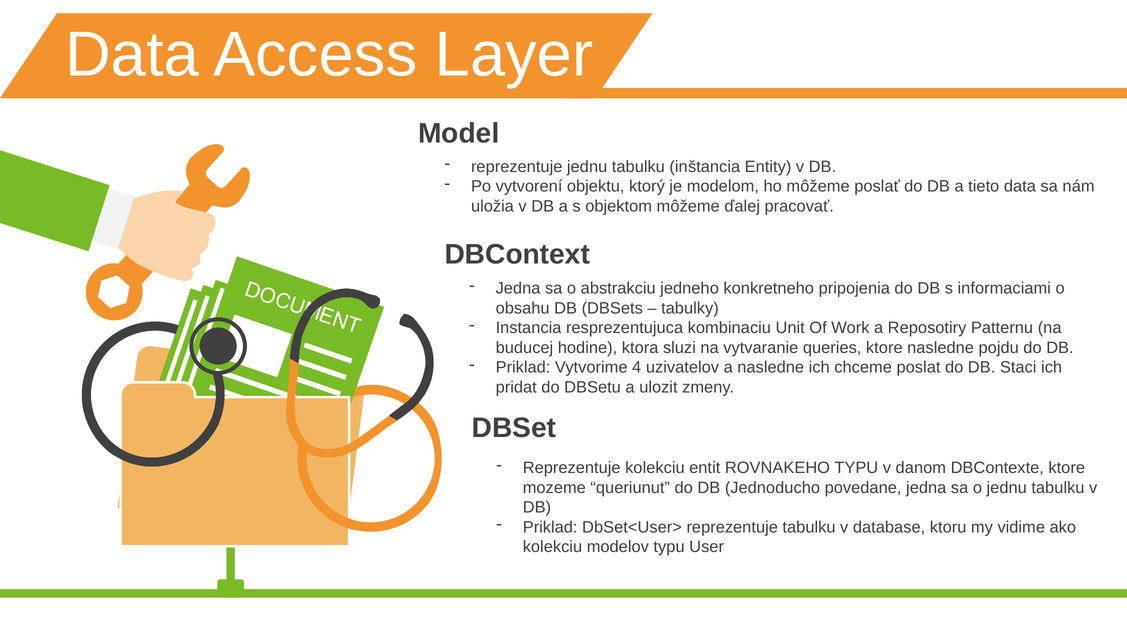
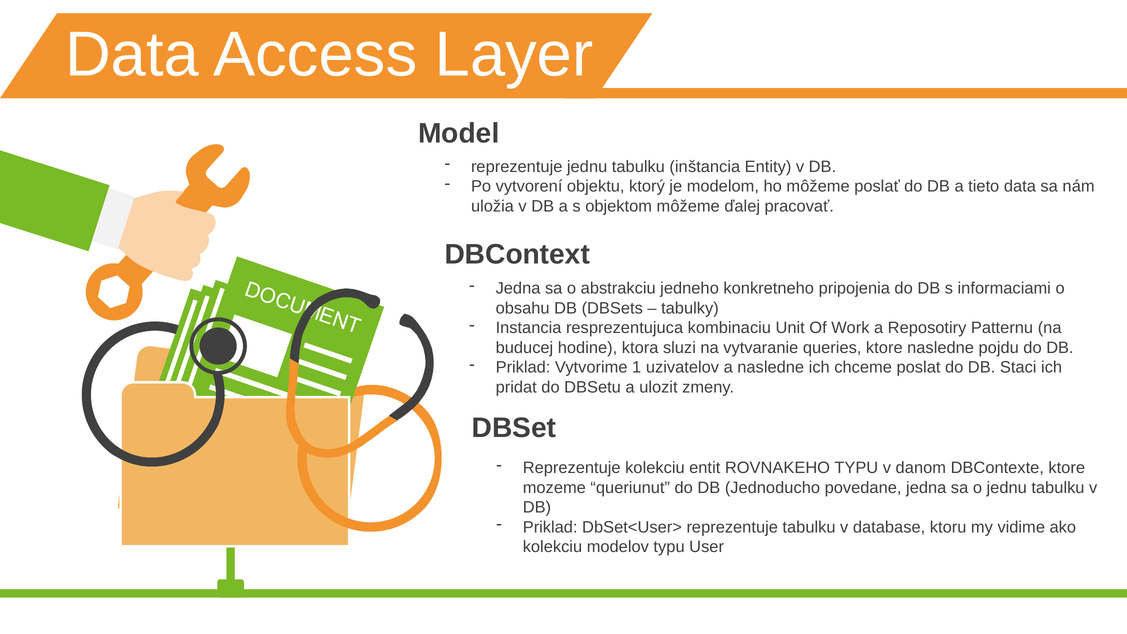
4: 4 -> 1
